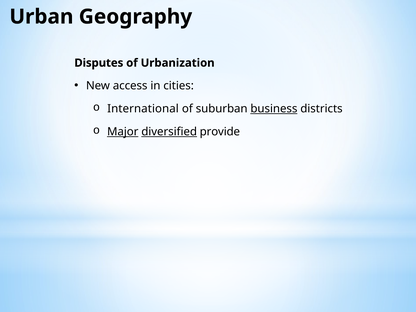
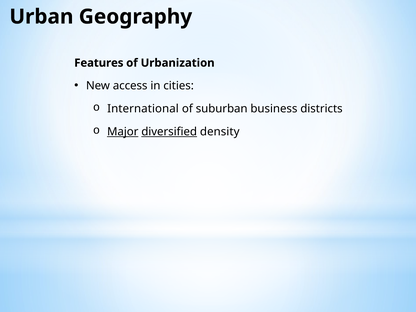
Disputes: Disputes -> Features
business underline: present -> none
provide: provide -> density
